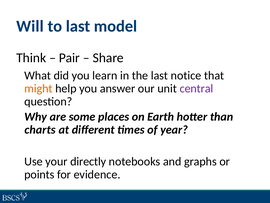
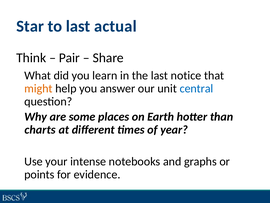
Will: Will -> Star
model: model -> actual
central colour: purple -> blue
directly: directly -> intense
